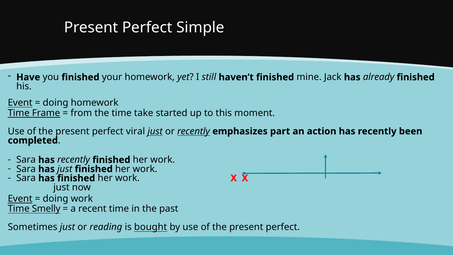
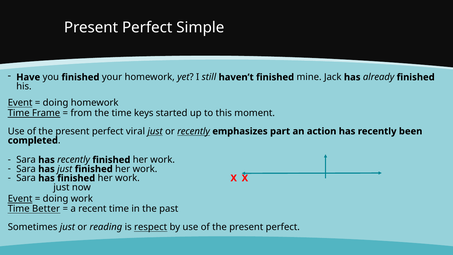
take: take -> keys
Smelly: Smelly -> Better
bought: bought -> respect
